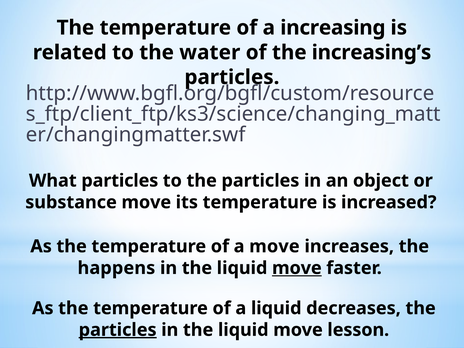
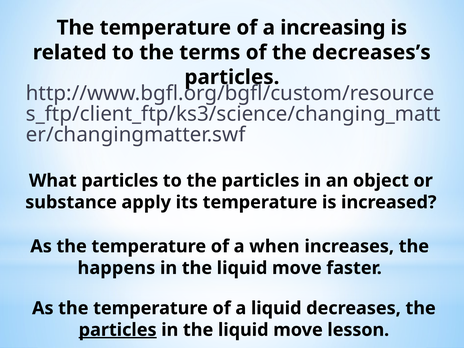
water: water -> terms
increasing’s: increasing’s -> decreases’s
substance move: move -> apply
a move: move -> when
move at (297, 268) underline: present -> none
